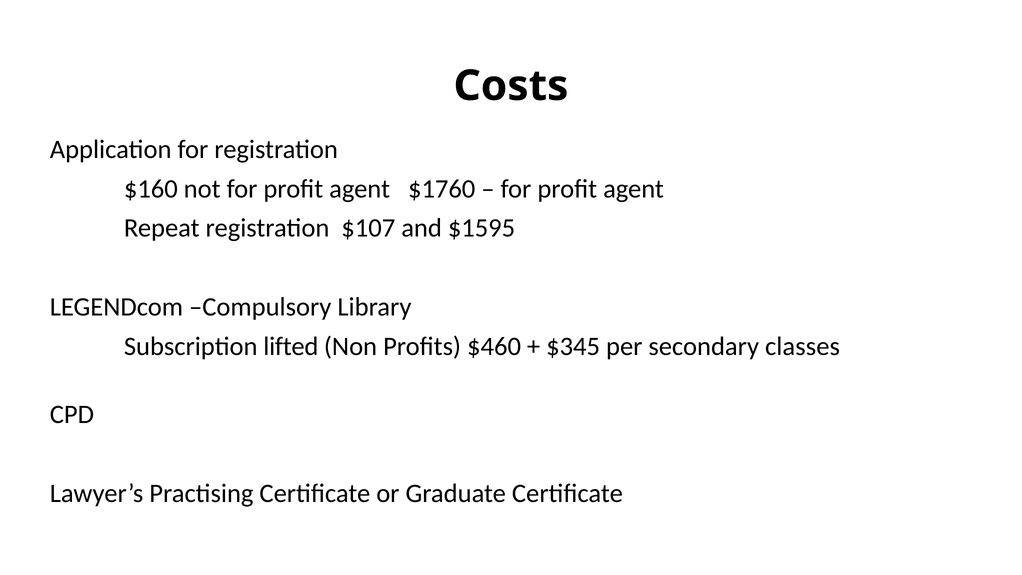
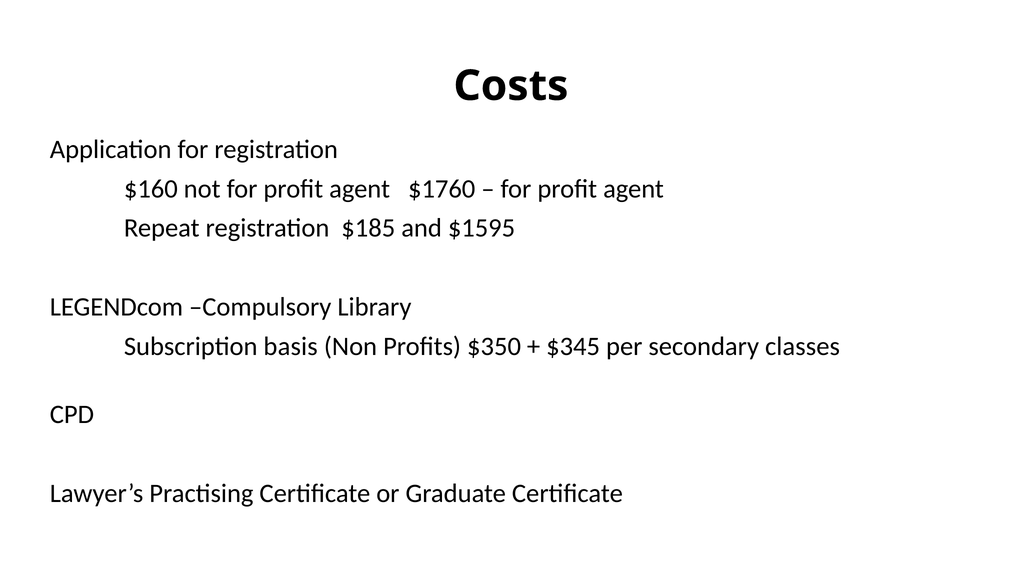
$107: $107 -> $185
lifted: lifted -> basis
$460: $460 -> $350
